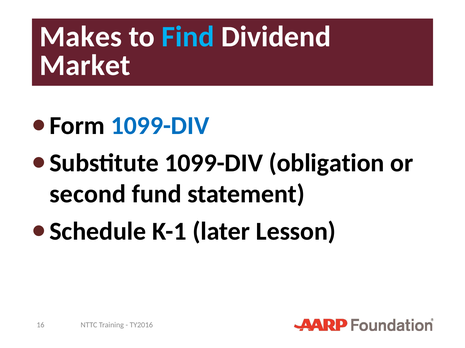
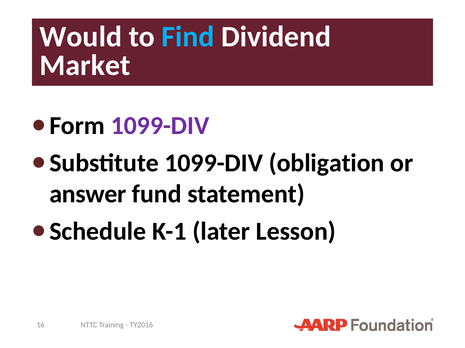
Makes: Makes -> Would
1099-DIV at (160, 126) colour: blue -> purple
second: second -> answer
